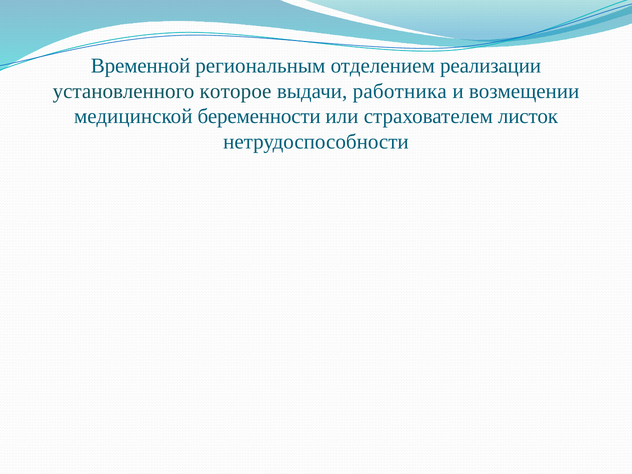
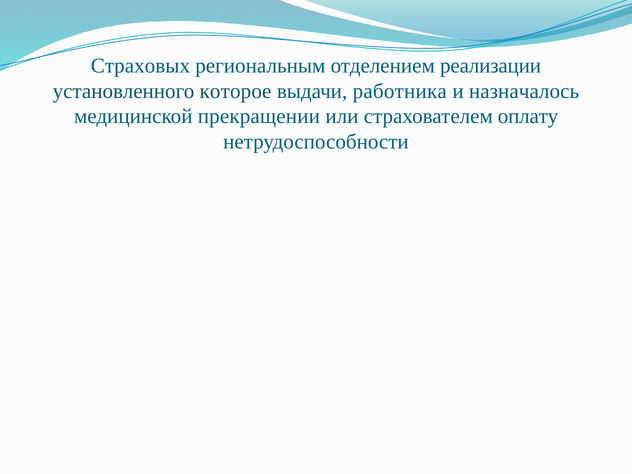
Временной: Временной -> Страховых
возмещении: возмещении -> назначалось
беременности: беременности -> прекращении
листок: листок -> оплату
